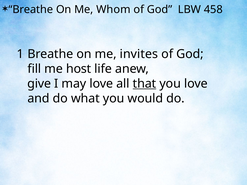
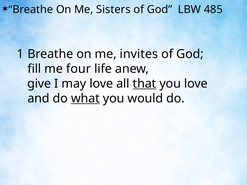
Whom: Whom -> Sisters
458: 458 -> 485
host: host -> four
what underline: none -> present
